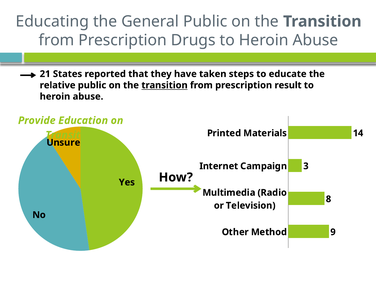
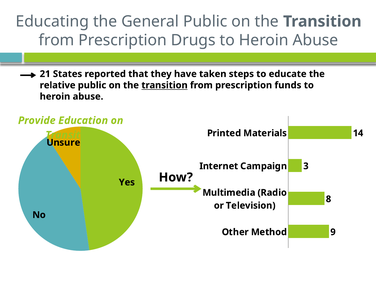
result: result -> funds
